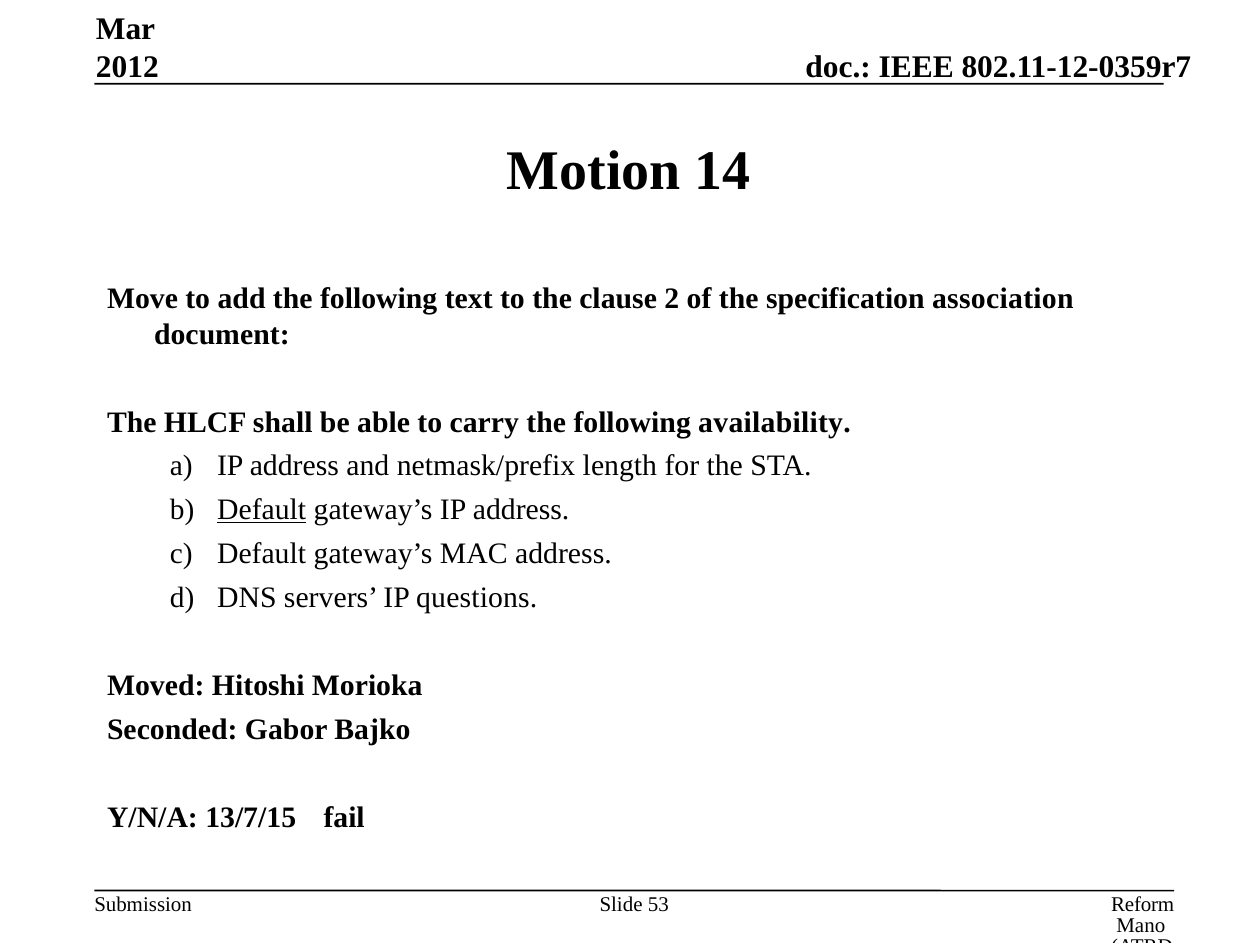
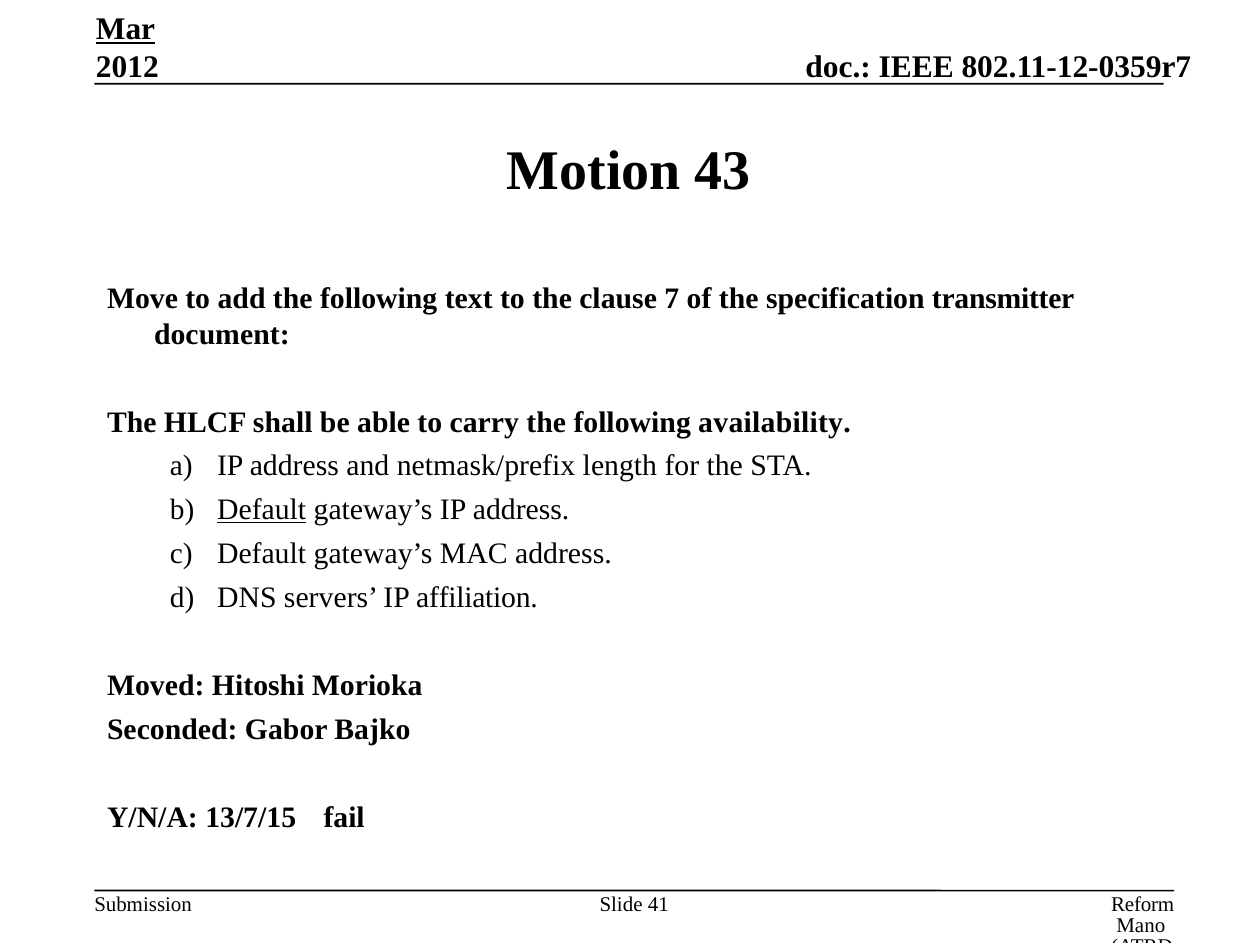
Mar underline: none -> present
14: 14 -> 43
2: 2 -> 7
association: association -> transmitter
questions: questions -> affiliation
53: 53 -> 41
